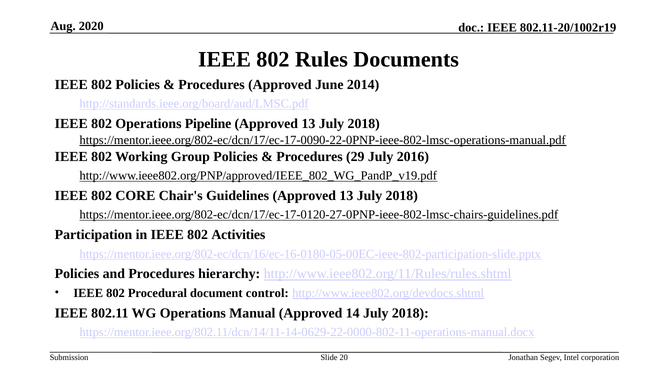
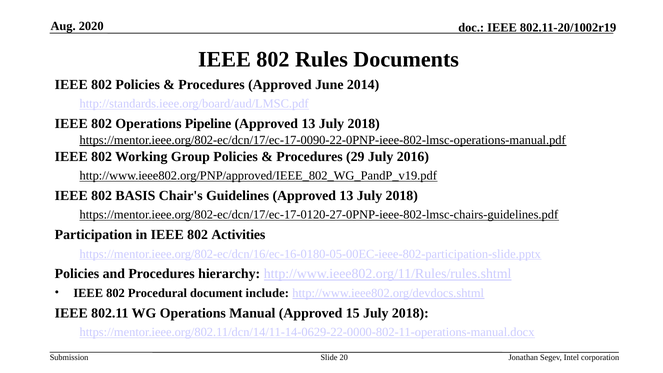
CORE: CORE -> BASIS
control: control -> include
14: 14 -> 15
